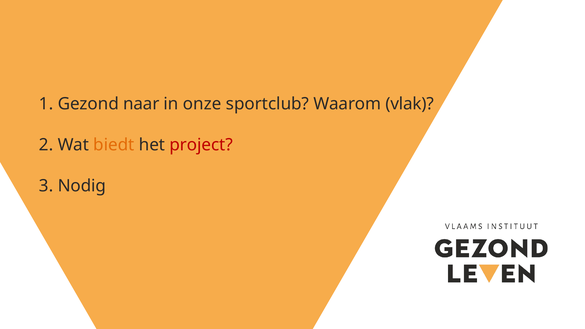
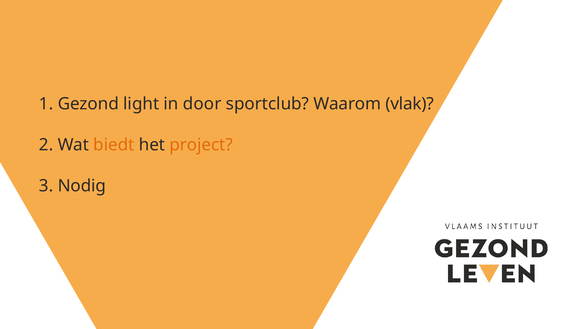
naar: naar -> light
onze: onze -> door
project colour: red -> orange
